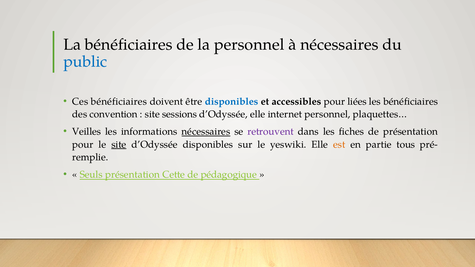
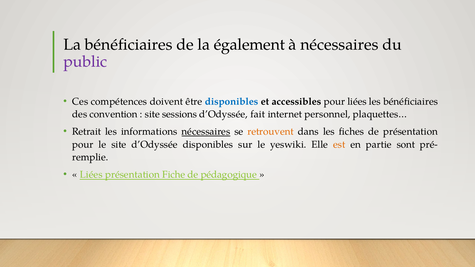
la personnel: personnel -> également
public colour: blue -> purple
Ces bénéficiaires: bénéficiaires -> compétences
d’Odyssée elle: elle -> fait
Veilles: Veilles -> Retrait
retrouvent colour: purple -> orange
site at (119, 145) underline: present -> none
tous: tous -> sont
Seuls at (91, 175): Seuls -> Liées
Cette: Cette -> Fiche
